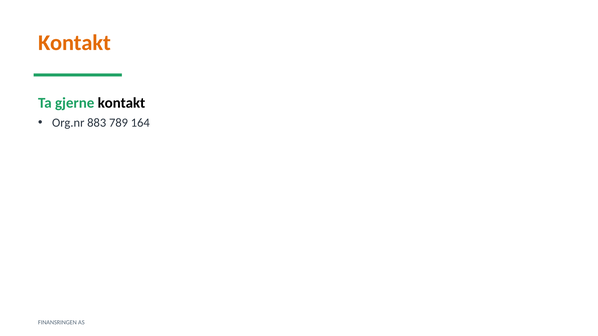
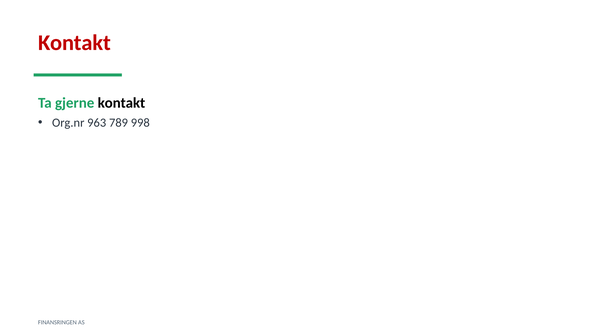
Kontakt at (74, 43) colour: orange -> red
883: 883 -> 963
164: 164 -> 998
